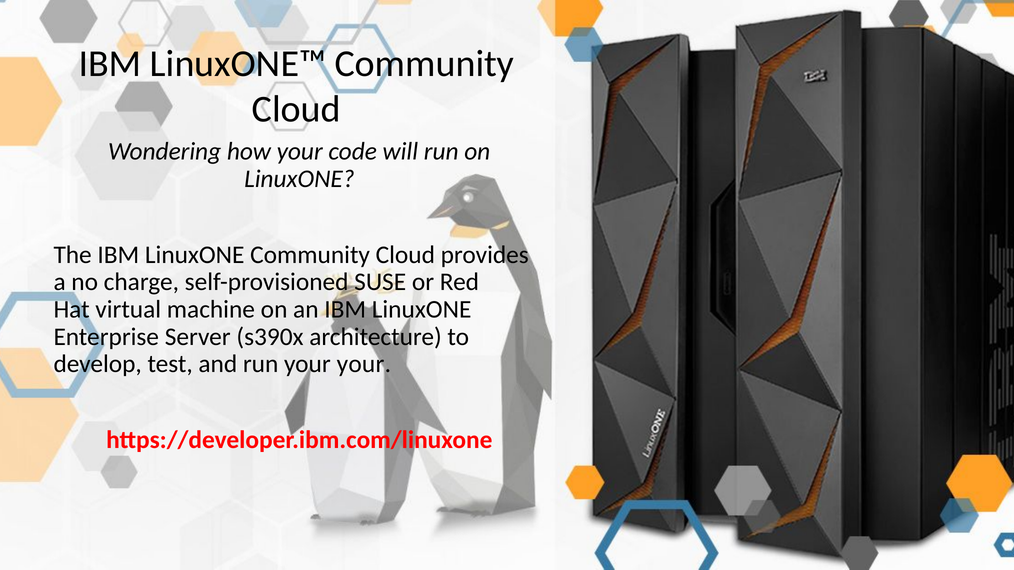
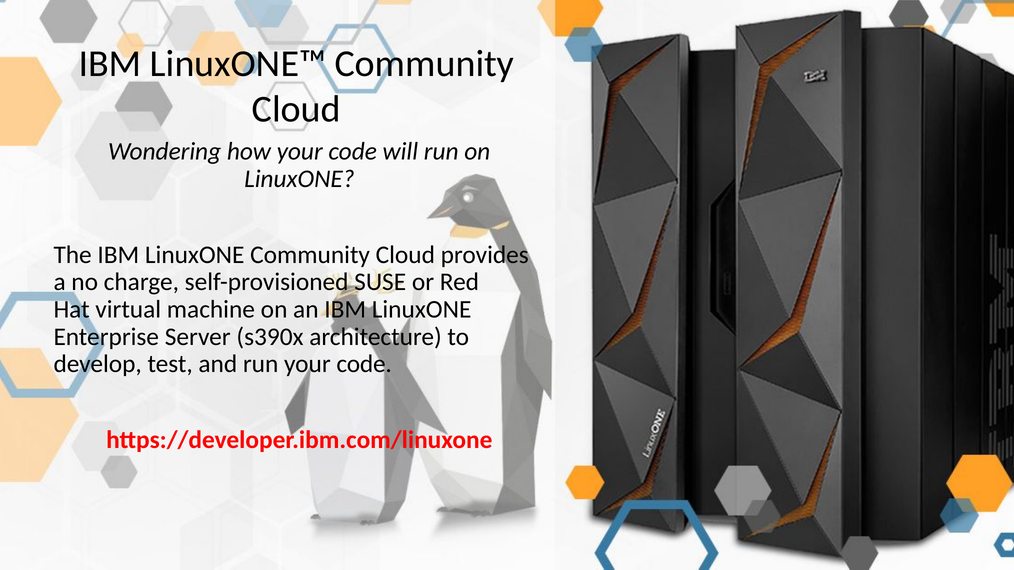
run your your: your -> code
